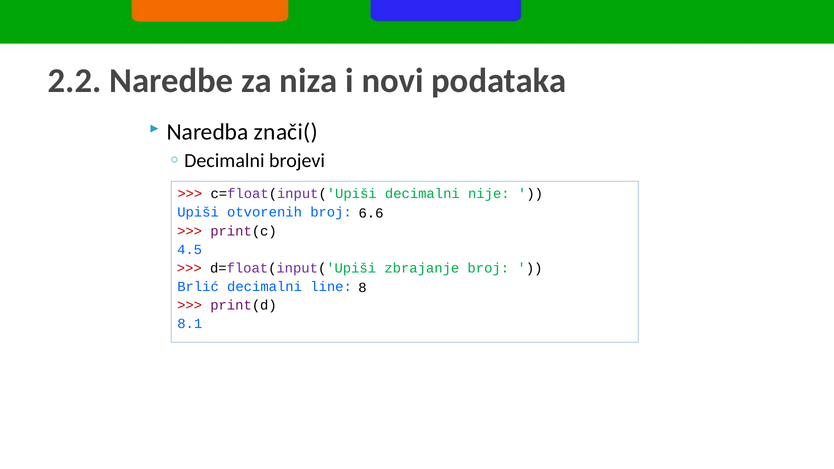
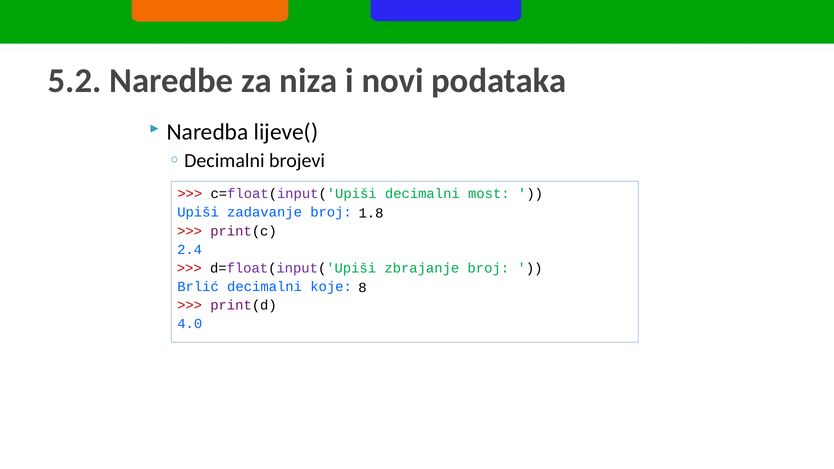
2.2: 2.2 -> 5.2
znači(: znači( -> lijeve(
nije: nije -> most
otvorenih: otvorenih -> zadavanje
6.6: 6.6 -> 1.8
4.5: 4.5 -> 2.4
line: line -> koje
8.1: 8.1 -> 4.0
